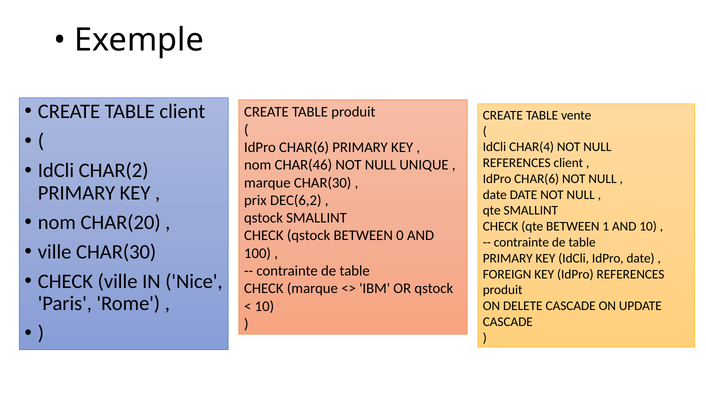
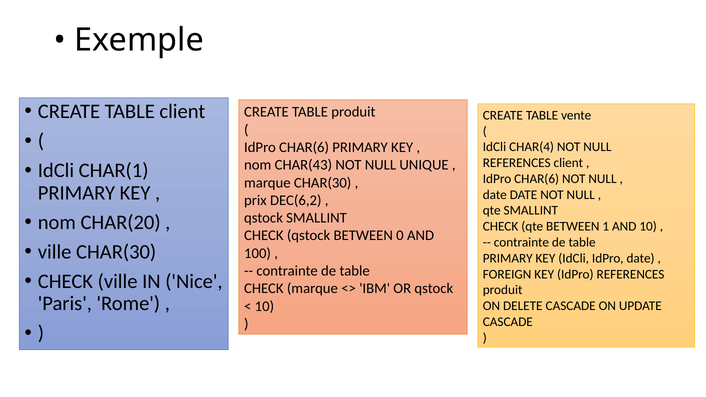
CHAR(46: CHAR(46 -> CHAR(43
CHAR(2: CHAR(2 -> CHAR(1
